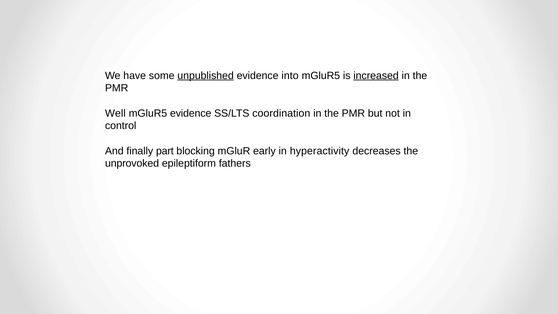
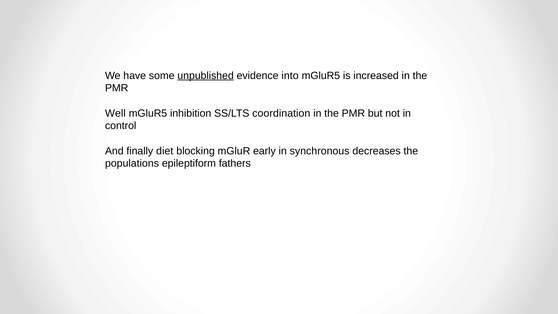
increased underline: present -> none
mGluR5 evidence: evidence -> inhibition
part: part -> diet
hyperactivity: hyperactivity -> synchronous
unprovoked: unprovoked -> populations
